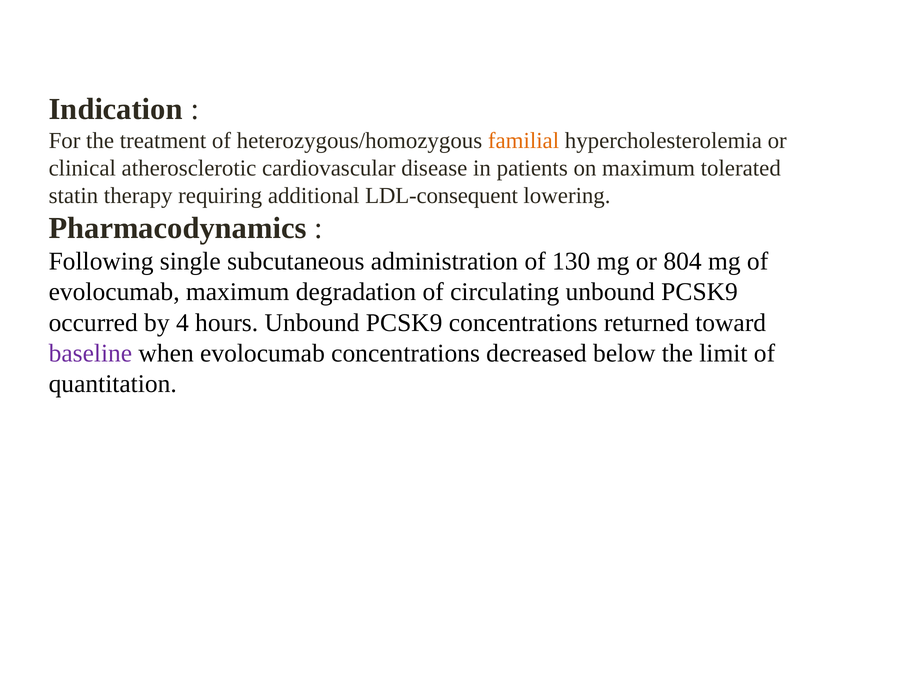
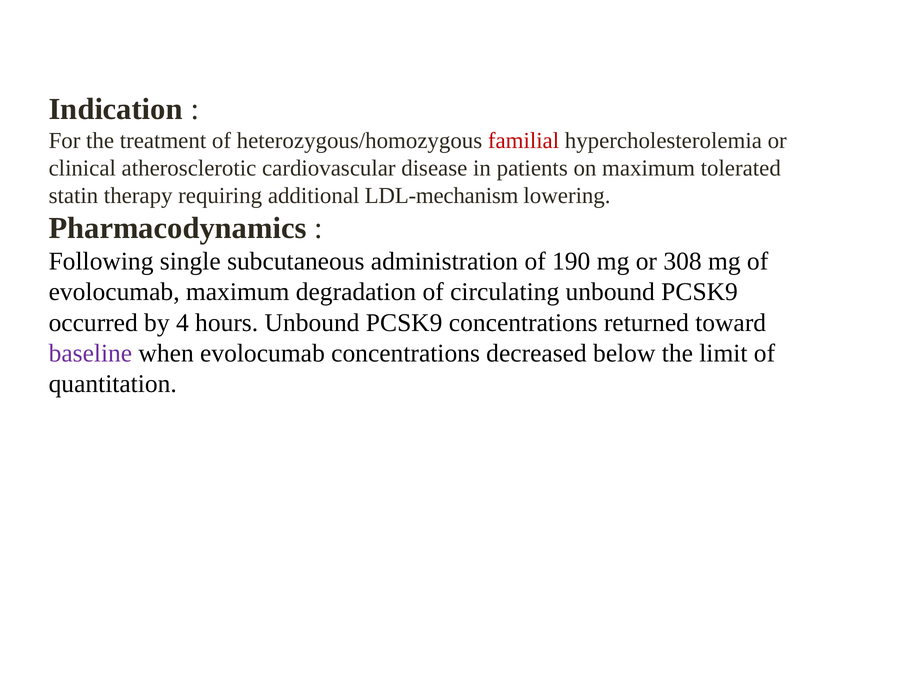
familial colour: orange -> red
LDL-consequent: LDL-consequent -> LDL-mechanism
130: 130 -> 190
804: 804 -> 308
